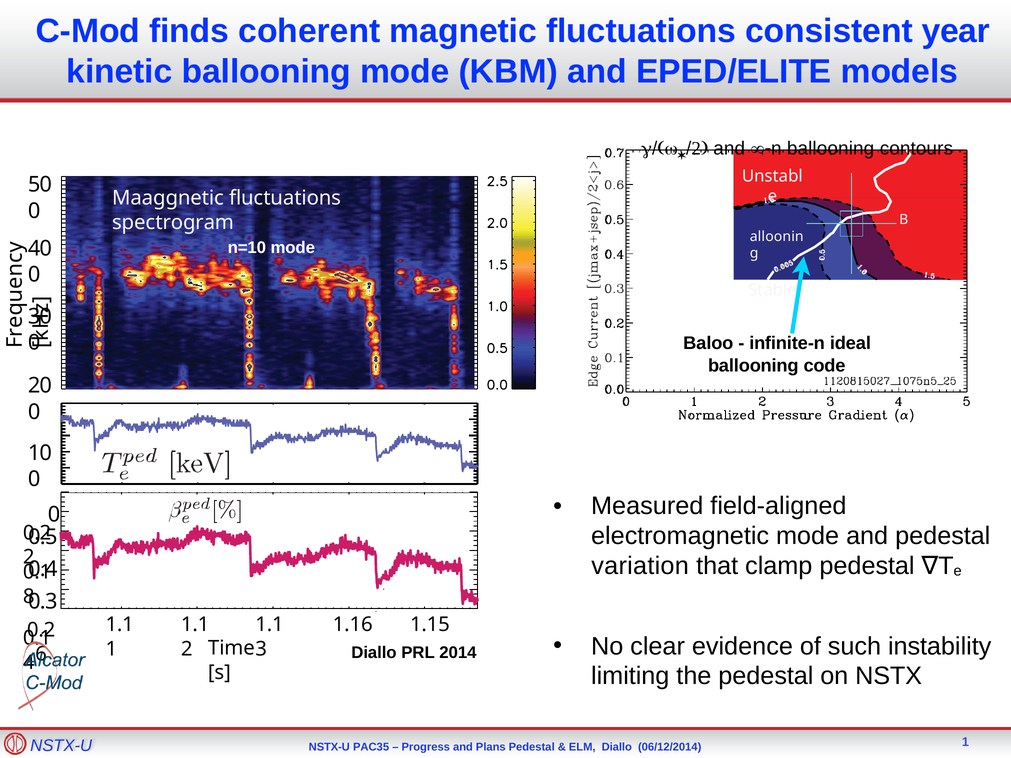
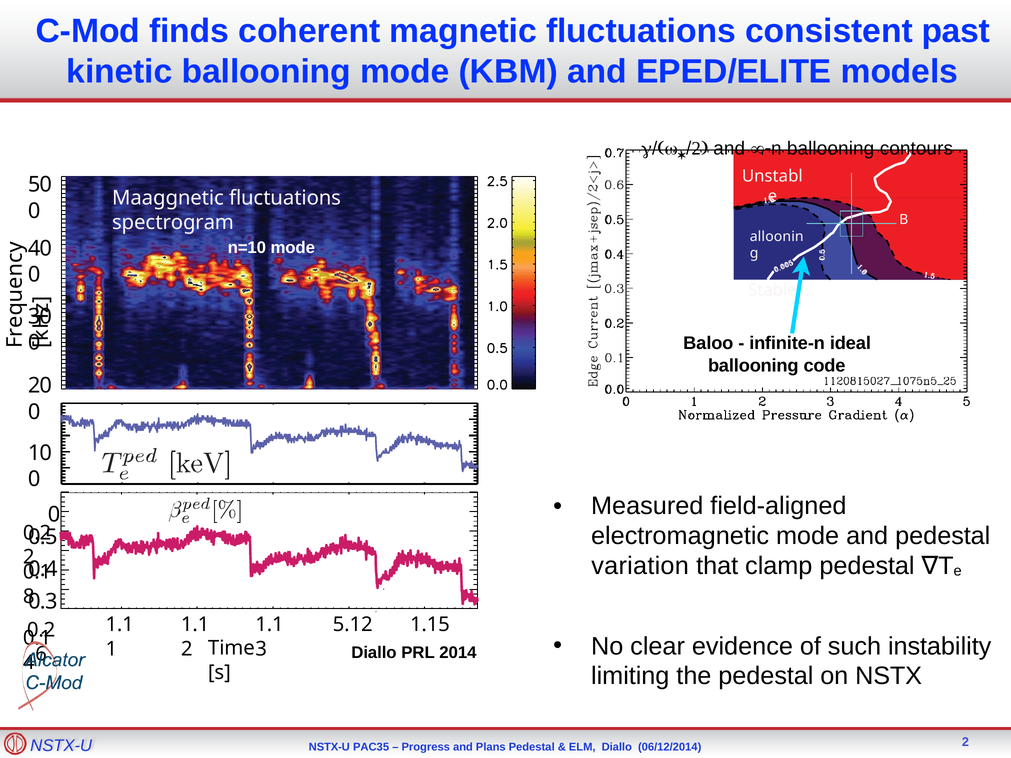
year: year -> past
1.16: 1.16 -> 5.12
NSTX-U 1: 1 -> 2
